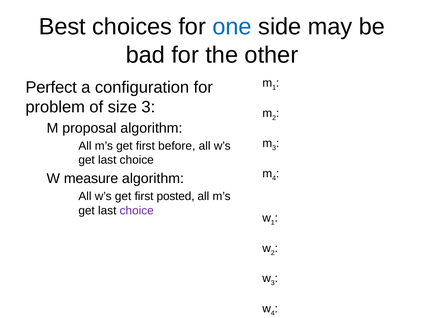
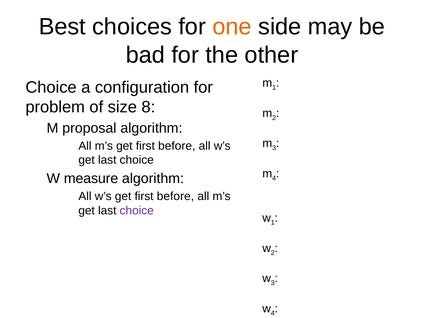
one colour: blue -> orange
Perfect at (51, 87): Perfect -> Choice
size 3: 3 -> 8
w’s get first posted: posted -> before
